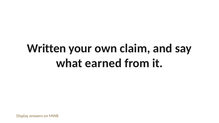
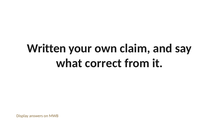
earned: earned -> correct
